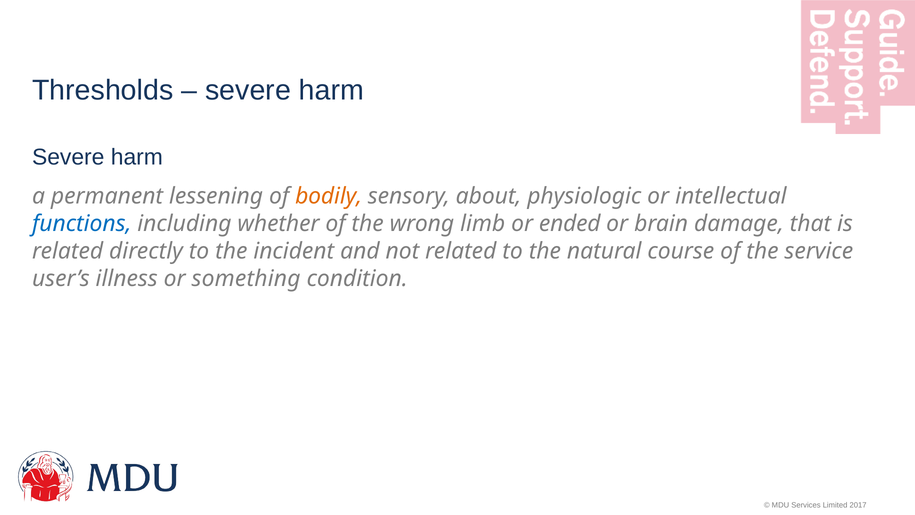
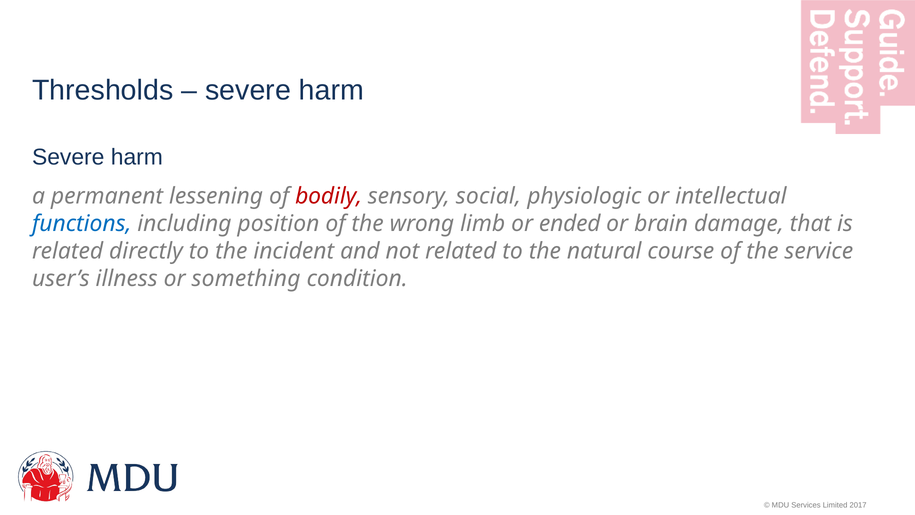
bodily colour: orange -> red
about: about -> social
whether: whether -> position
